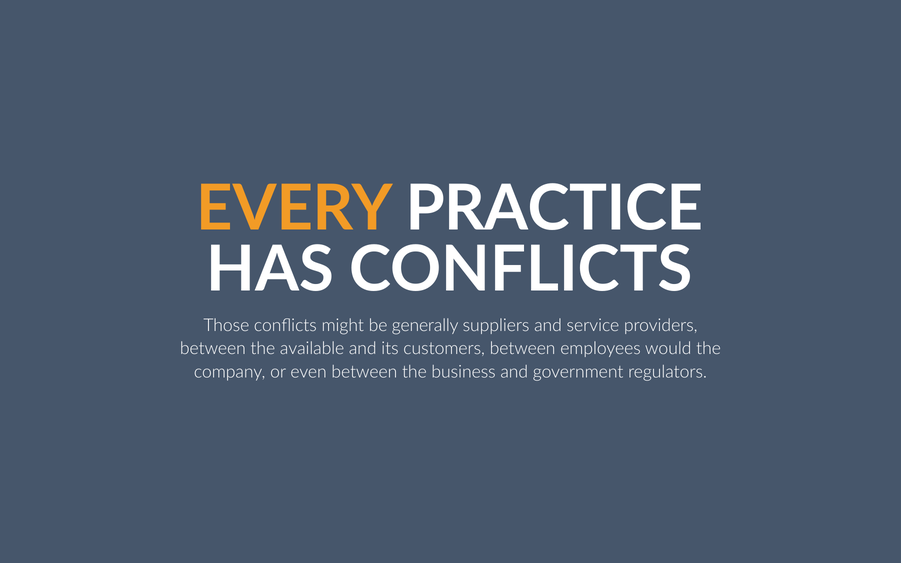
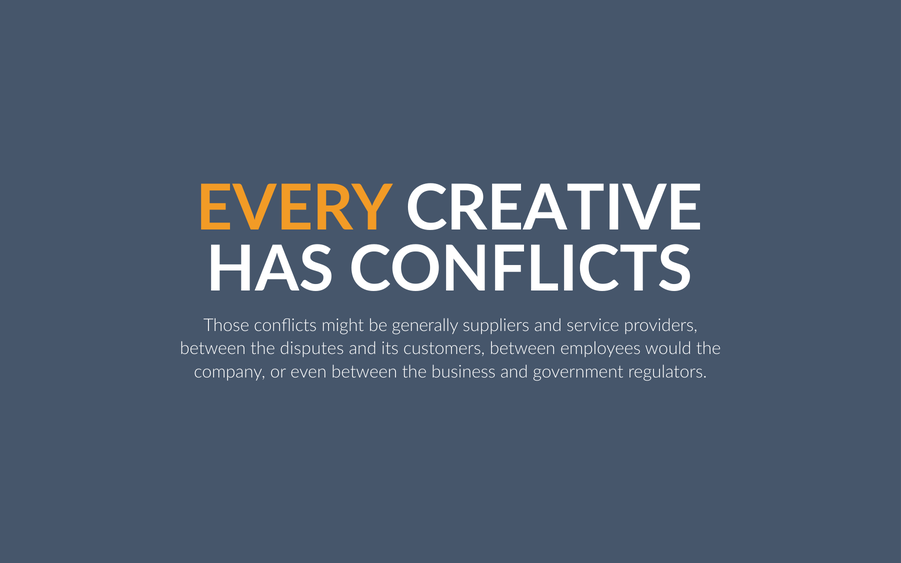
PRACTICE: PRACTICE -> CREATIVE
available: available -> disputes
